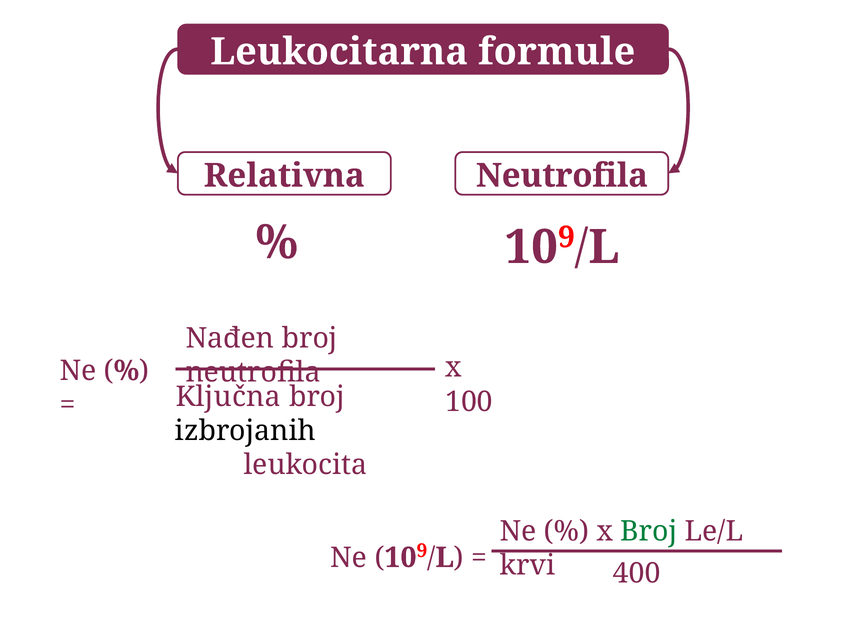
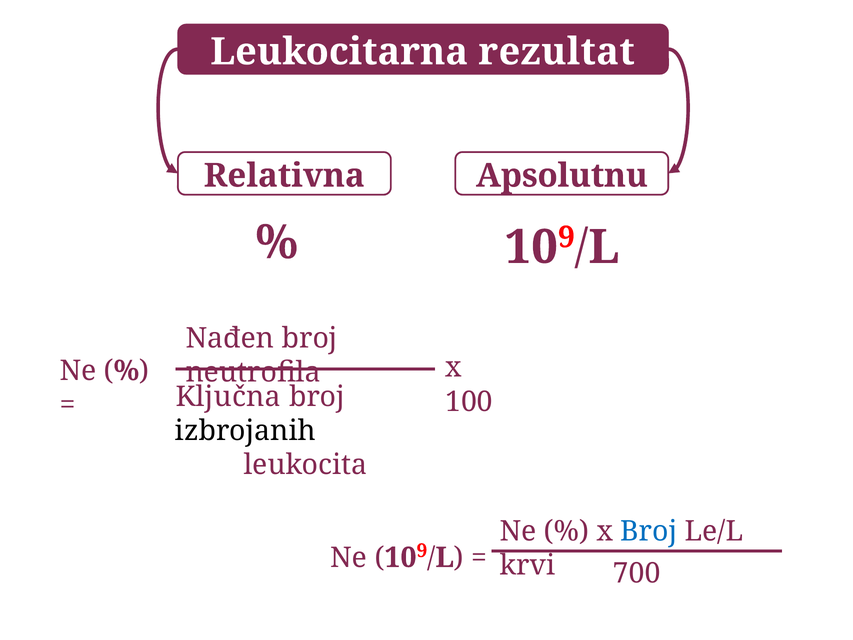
formule: formule -> rezultat
Relativna Neutrofila: Neutrofila -> Apsolutnu
Broj at (649, 531) colour: green -> blue
400: 400 -> 700
